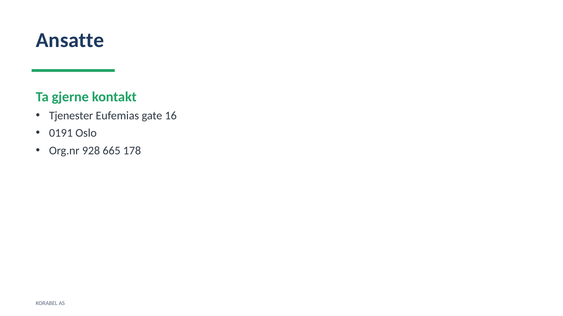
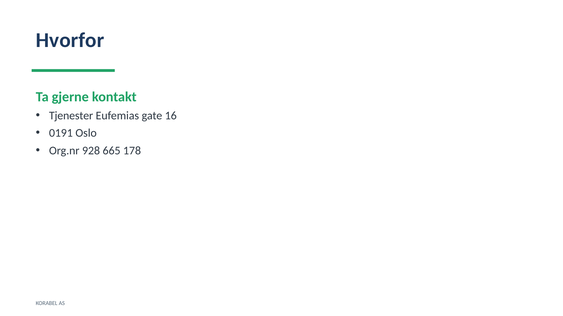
Ansatte: Ansatte -> Hvorfor
